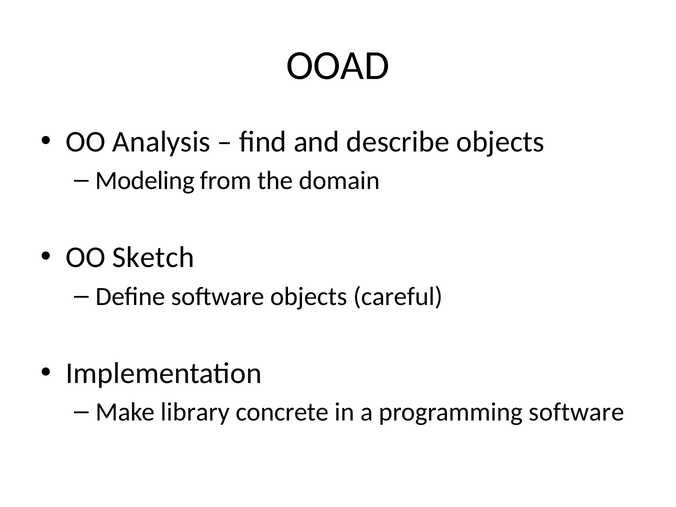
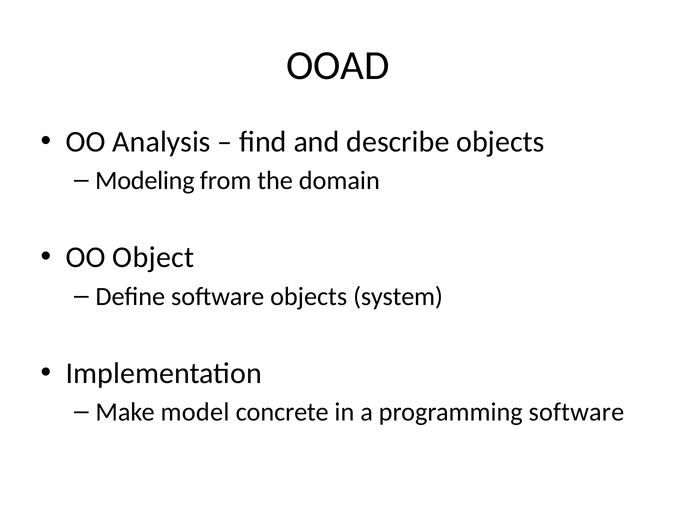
Sketch: Sketch -> Object
careful: careful -> system
library: library -> model
